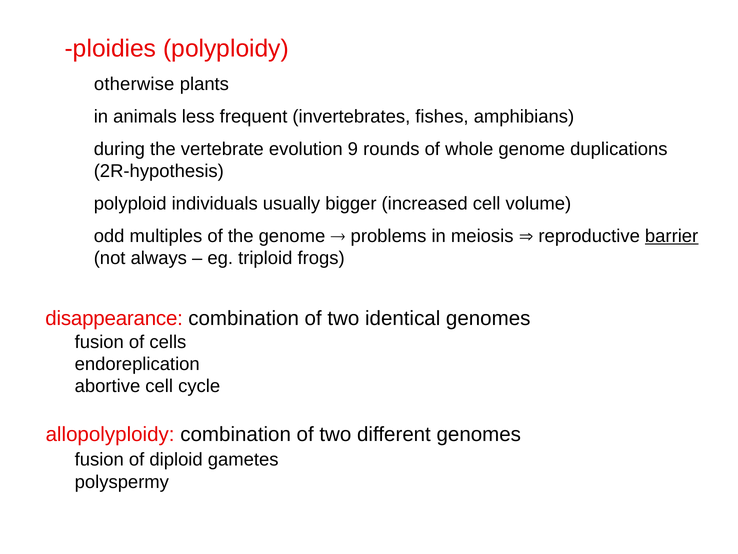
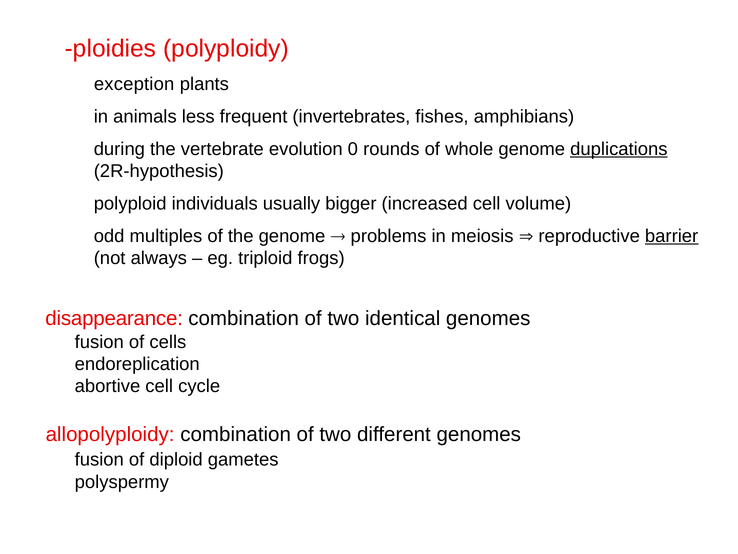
otherwise: otherwise -> exception
9: 9 -> 0
duplications underline: none -> present
